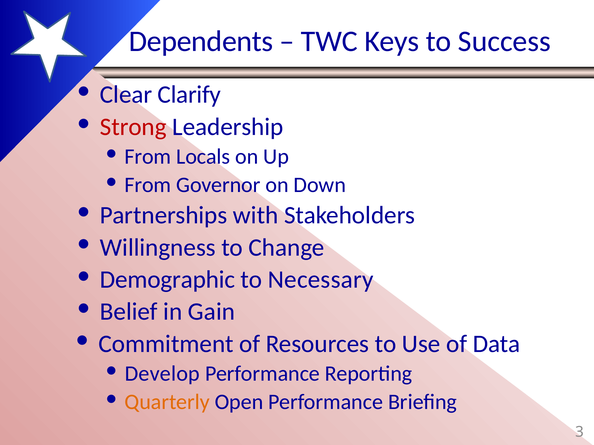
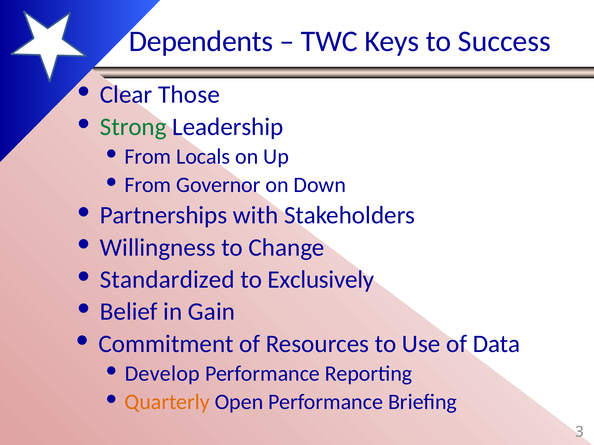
Clarify: Clarify -> Those
Strong colour: red -> green
Demographic: Demographic -> Standardized
Necessary: Necessary -> Exclusively
